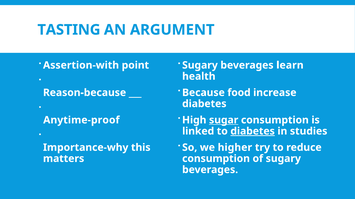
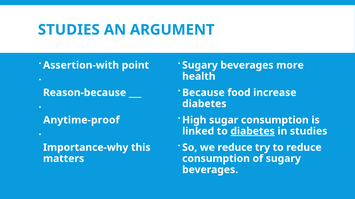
TASTING at (69, 30): TASTING -> STUDIES
learn: learn -> more
sugar underline: present -> none
we higher: higher -> reduce
